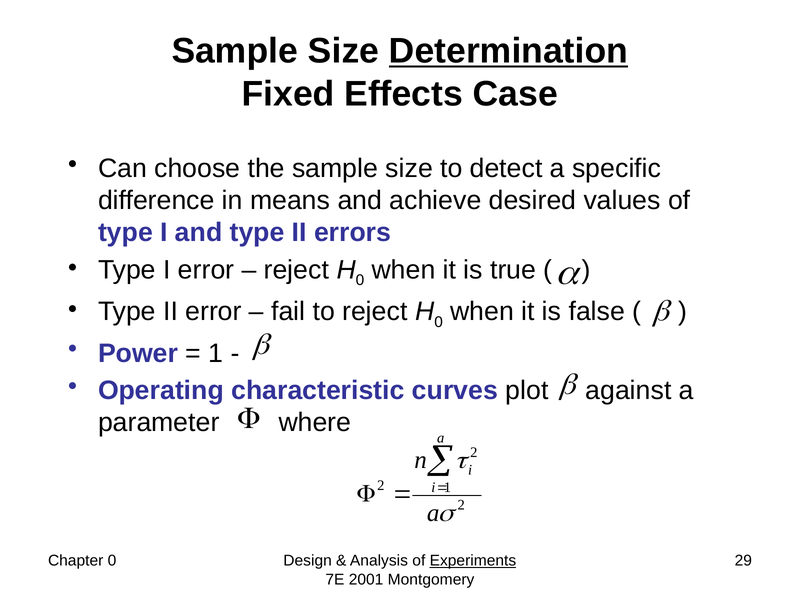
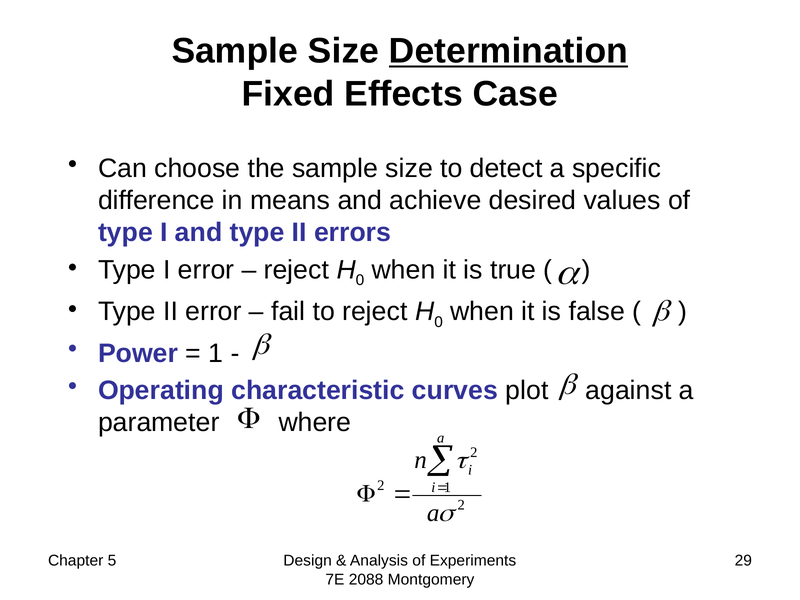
Chapter 0: 0 -> 5
Experiments underline: present -> none
2001: 2001 -> 2088
